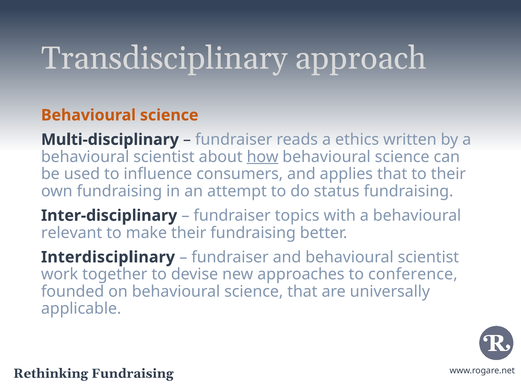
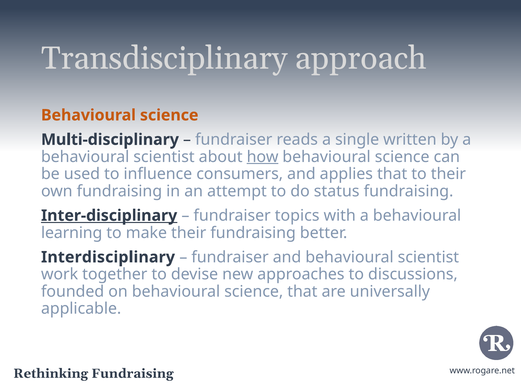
ethics: ethics -> single
Inter-disciplinary underline: none -> present
relevant: relevant -> learning
conference: conference -> discussions
